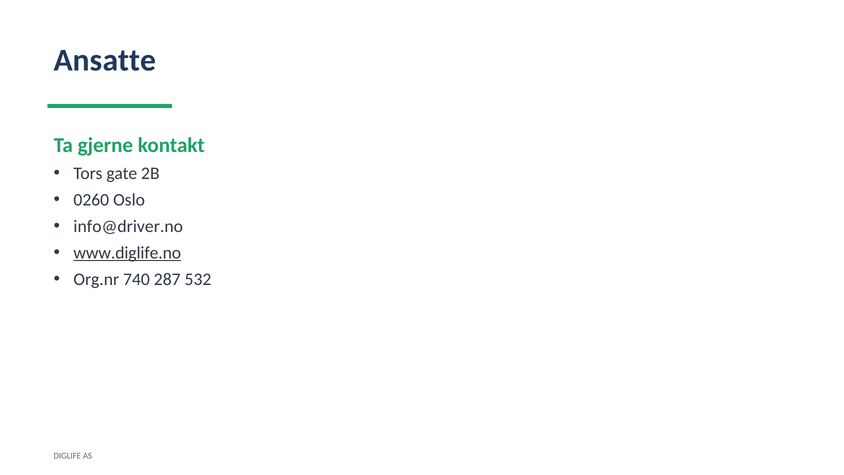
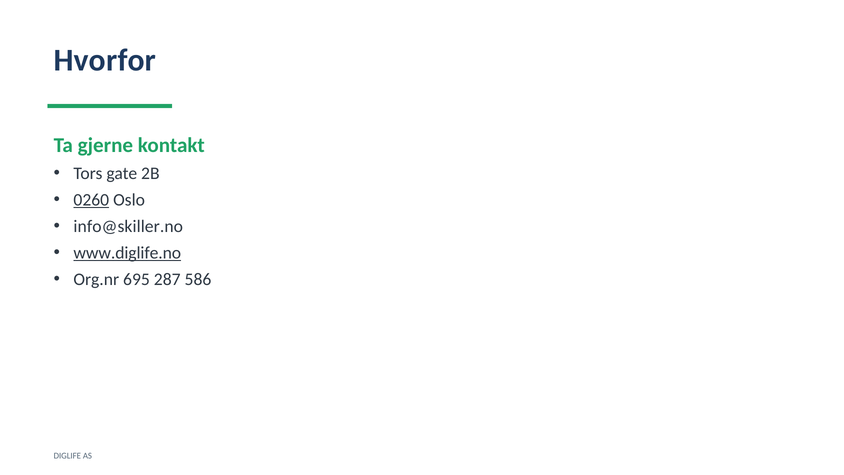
Ansatte: Ansatte -> Hvorfor
0260 underline: none -> present
info@driver.no: info@driver.no -> info@skiller.no
740: 740 -> 695
532: 532 -> 586
